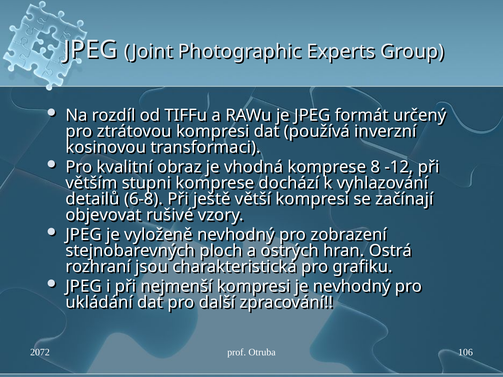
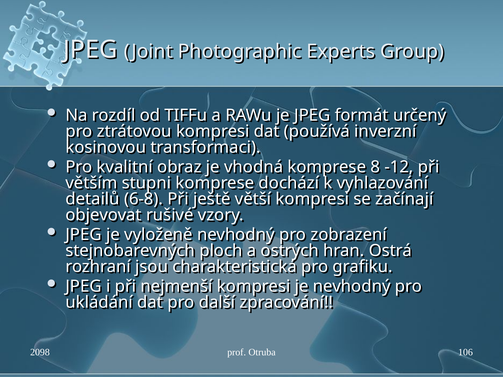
2072: 2072 -> 2098
